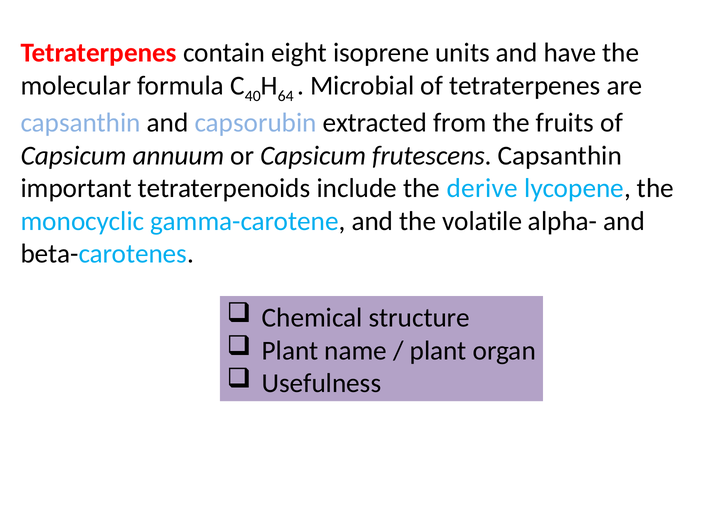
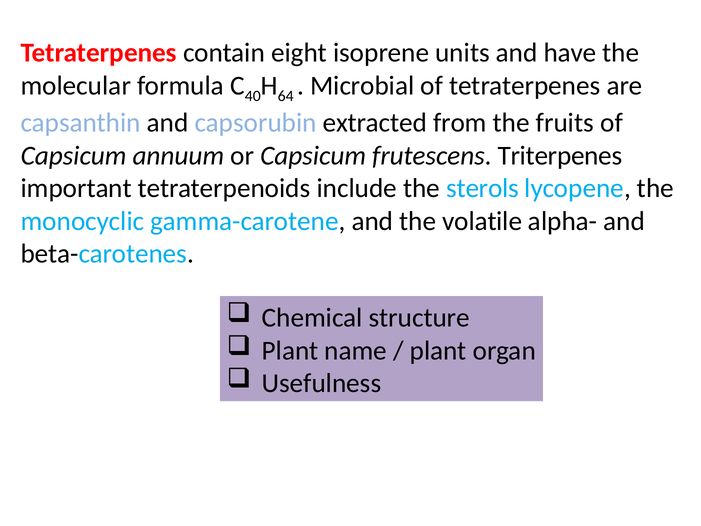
frutescens Capsanthin: Capsanthin -> Triterpenes
derive: derive -> sterols
